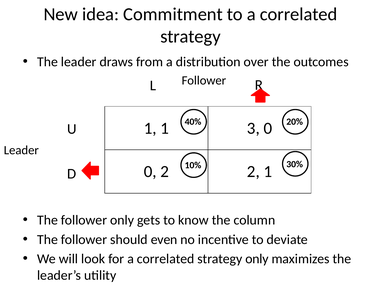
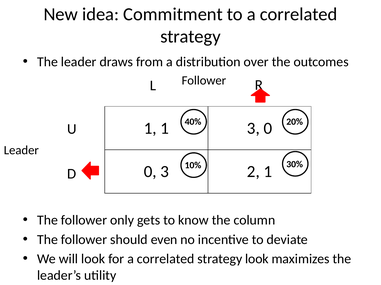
0 2: 2 -> 3
strategy only: only -> look
